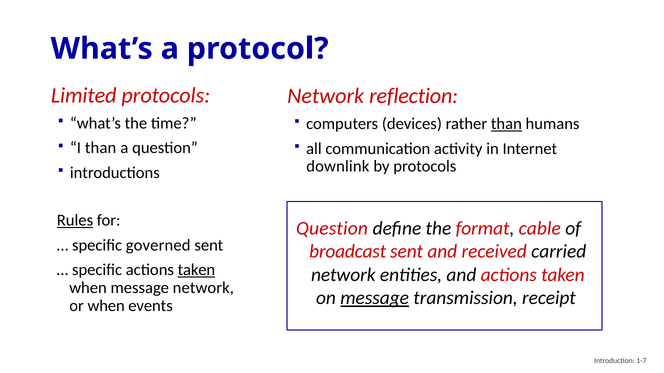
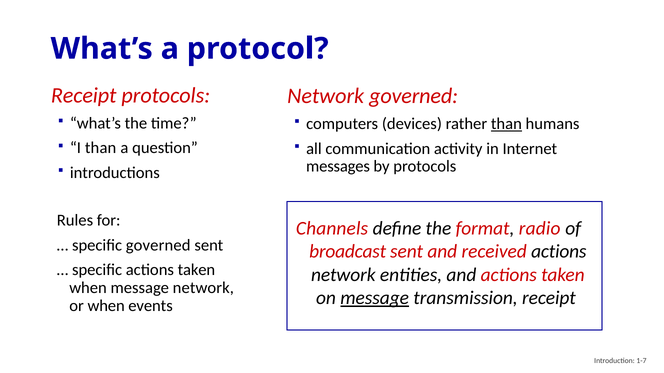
Limited at (84, 95): Limited -> Receipt
Network reflection: reflection -> governed
downlink: downlink -> messages
Rules underline: present -> none
Question at (332, 229): Question -> Channels
cable: cable -> radio
received carried: carried -> actions
taken at (196, 270) underline: present -> none
